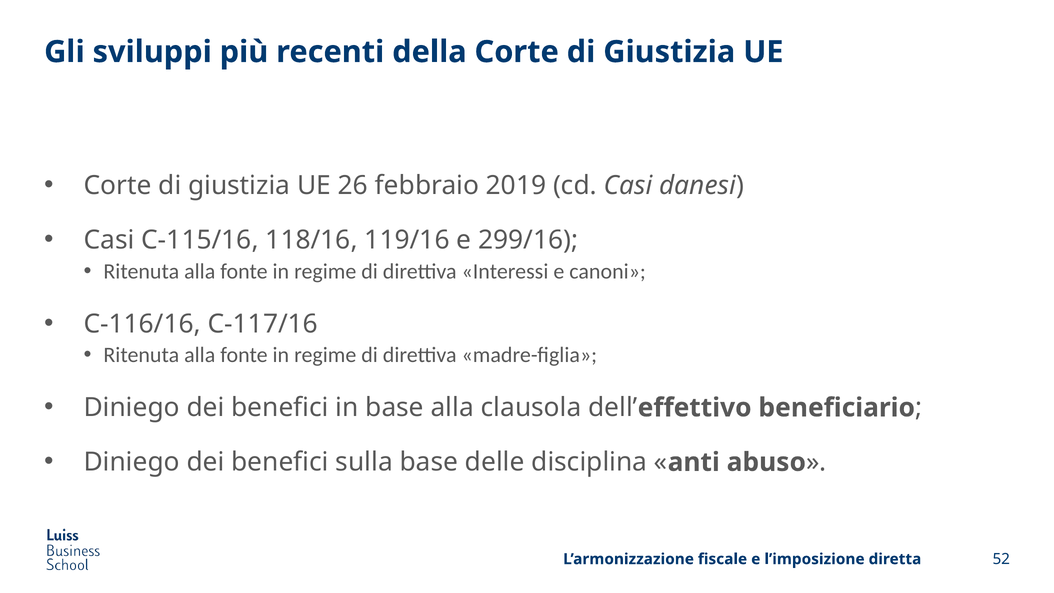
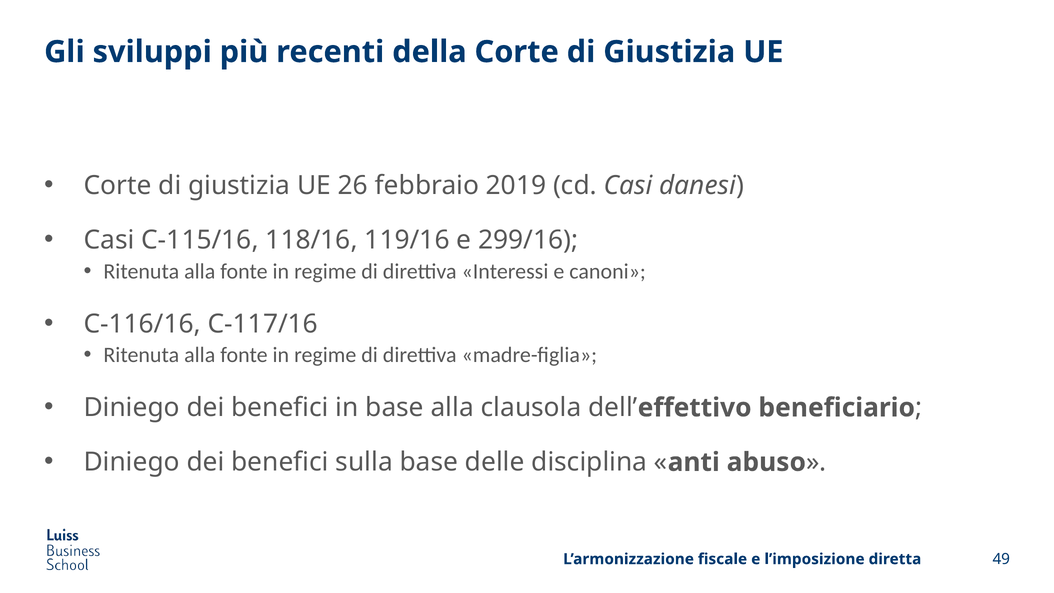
52: 52 -> 49
